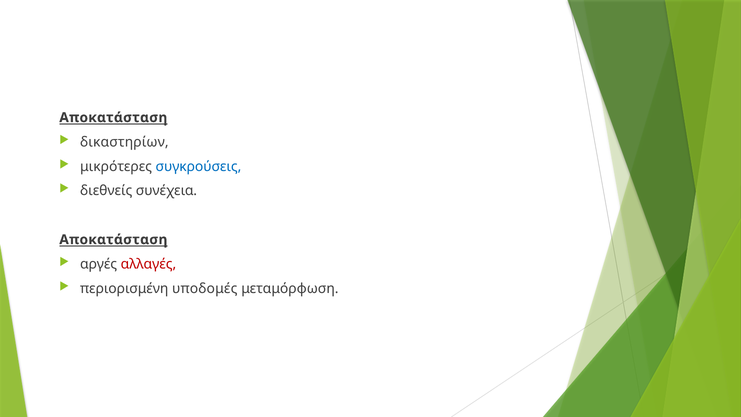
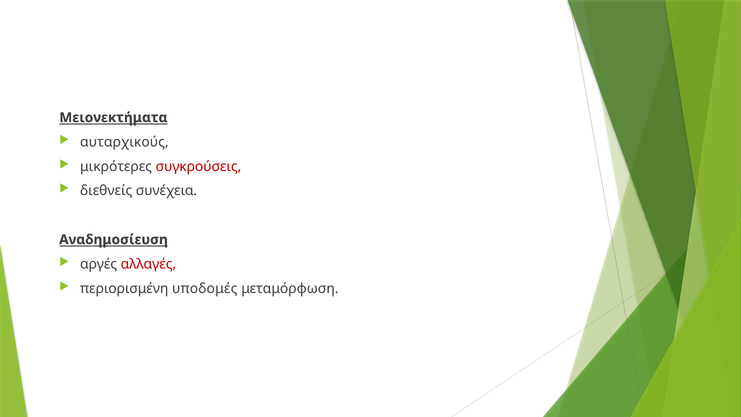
Αποκατάσταση at (113, 118): Αποκατάσταση -> Μειονεκτήματα
δικαστηρίων: δικαστηρίων -> αυταρχικούς
συγκρούσεις colour: blue -> red
Αποκατάσταση at (113, 240): Αποκατάσταση -> Αναδημοσίευση
